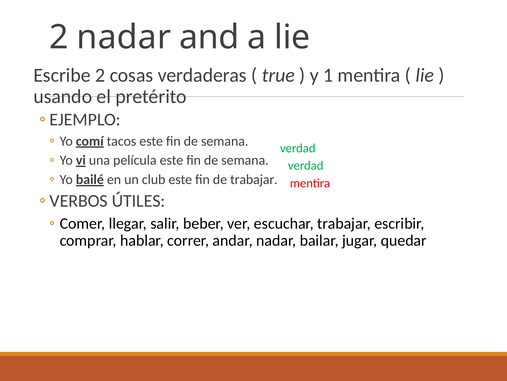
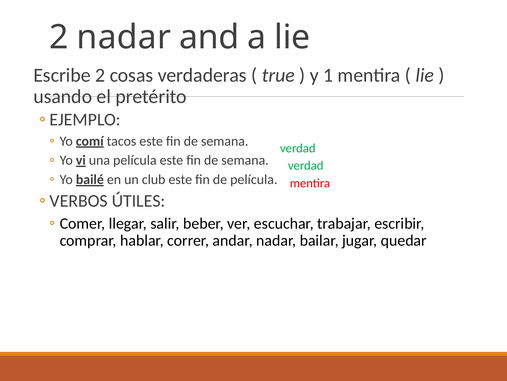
de trabajar: trabajar -> película
